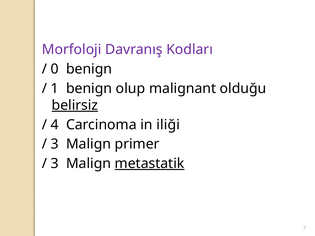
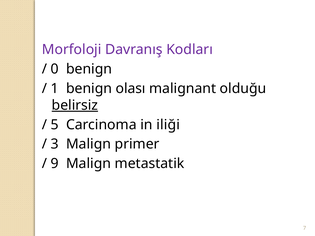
olup: olup -> olası
4: 4 -> 5
3 at (55, 164): 3 -> 9
metastatik underline: present -> none
